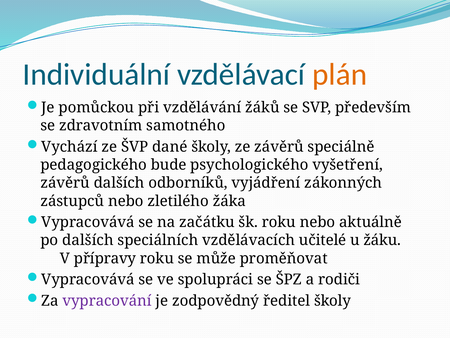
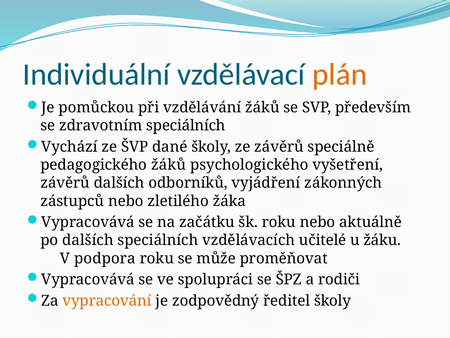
zdravotním samotného: samotného -> speciálních
pedagogického bude: bude -> žáků
přípravy: přípravy -> podpora
vypracování colour: purple -> orange
